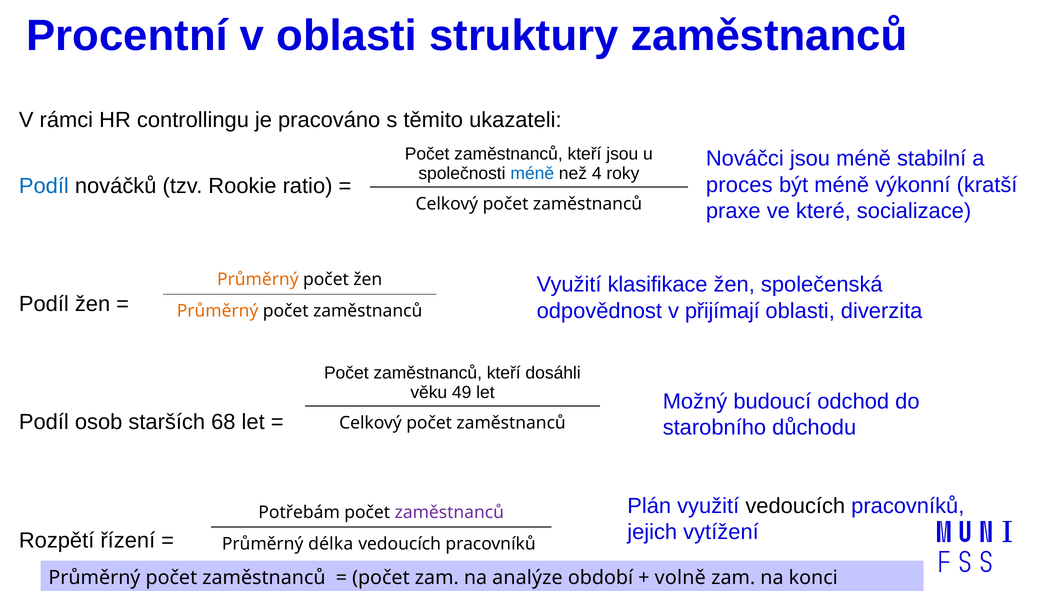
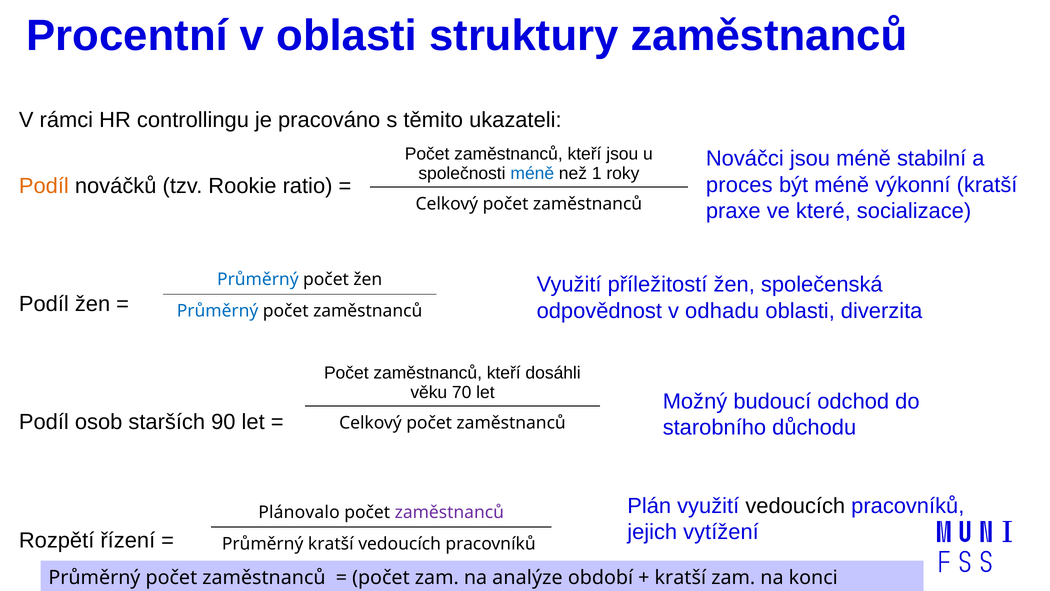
4: 4 -> 1
Podíl at (44, 186) colour: blue -> orange
klasifikace: klasifikace -> příležitostí
Průměrný at (258, 279) colour: orange -> blue
přijímají: přijímají -> odhadu
Průměrný at (218, 311) colour: orange -> blue
49: 49 -> 70
68: 68 -> 90
Potřebám: Potřebám -> Plánovalo
Průměrný délka: délka -> kratší
volně at (680, 577): volně -> kratší
